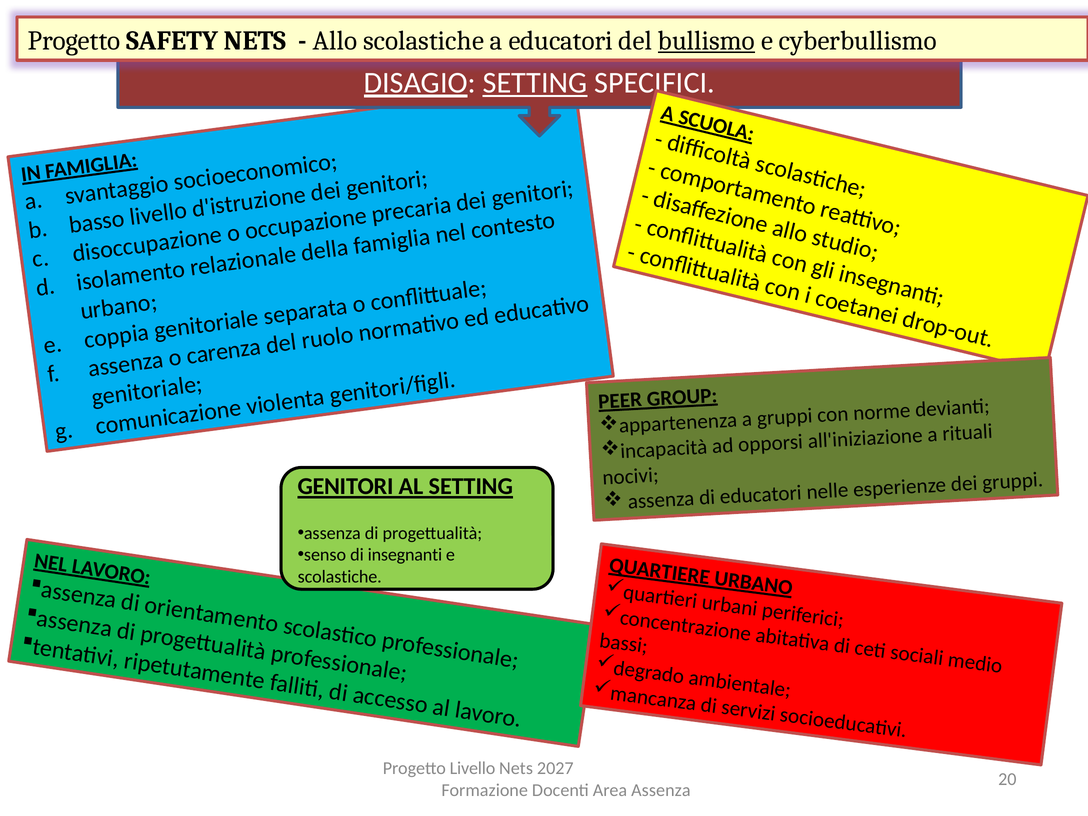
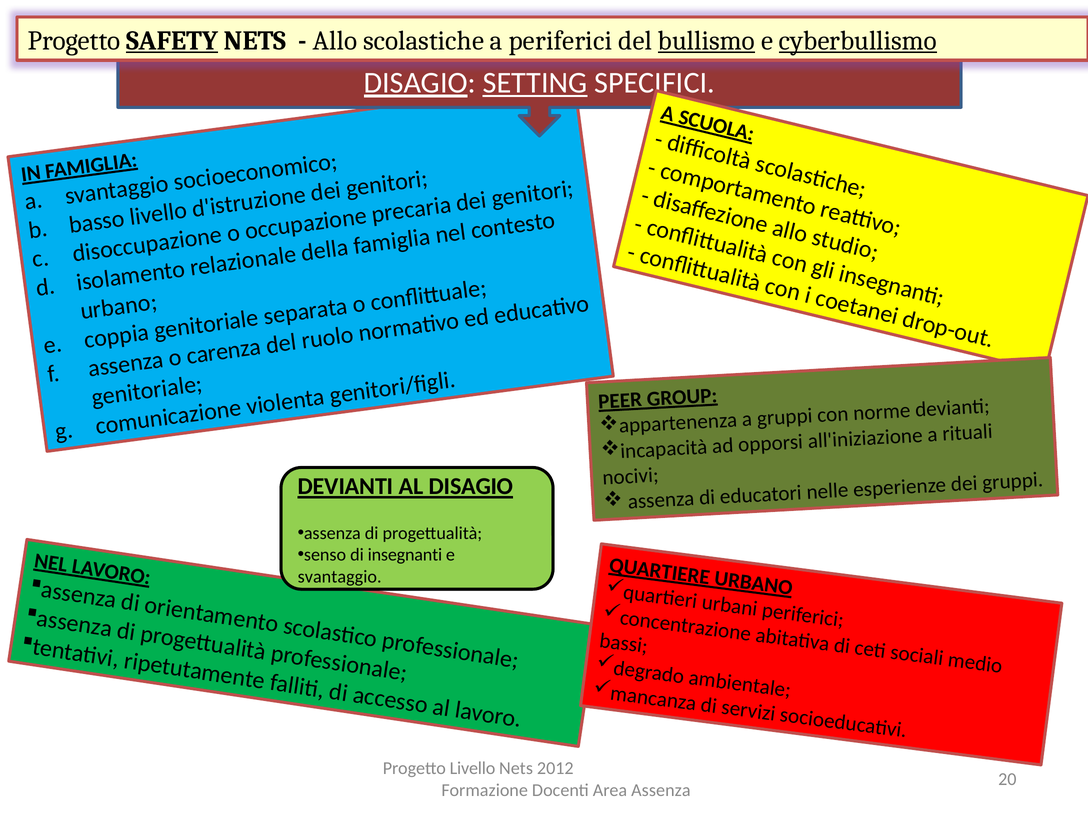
SAFETY underline: none -> present
a educatori: educatori -> periferici
cyberbullismo underline: none -> present
GENITORI at (346, 487): GENITORI -> DEVIANTI
AL SETTING: SETTING -> DISAGIO
scolastiche at (340, 577): scolastiche -> svantaggio
2027: 2027 -> 2012
